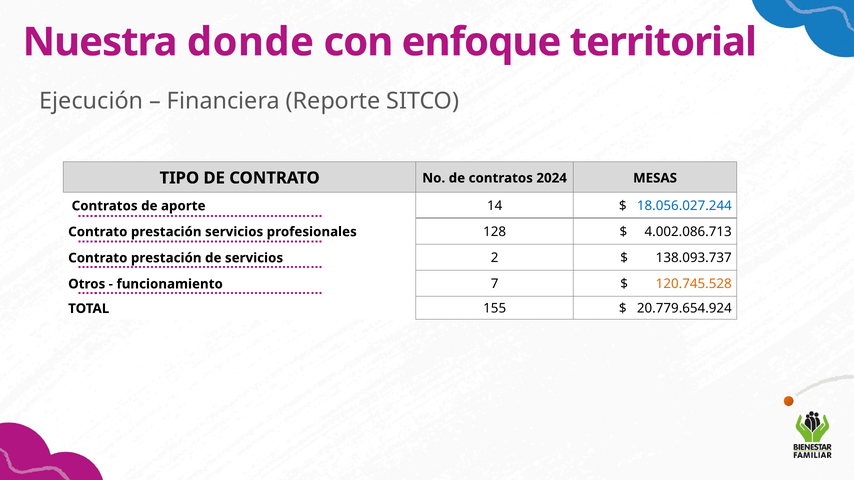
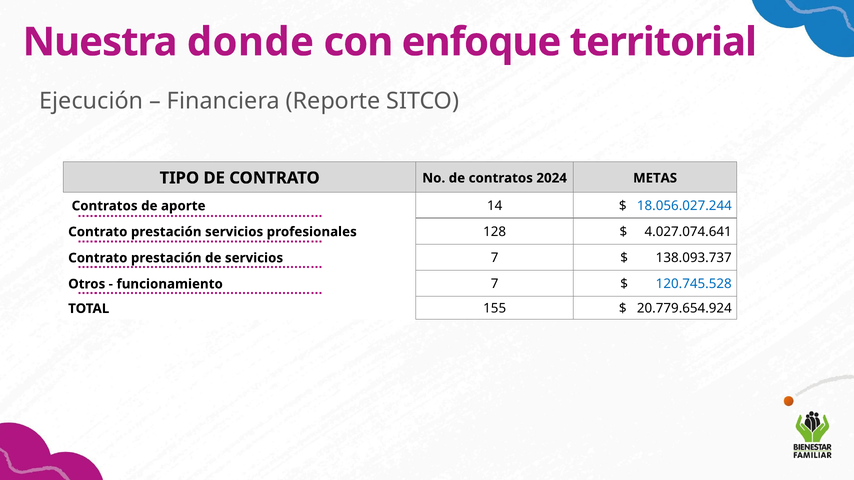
MESAS: MESAS -> METAS
4.002.086.713: 4.002.086.713 -> 4.027.074.641
2 at (495, 258): 2 -> 7
120.745.528 colour: orange -> blue
